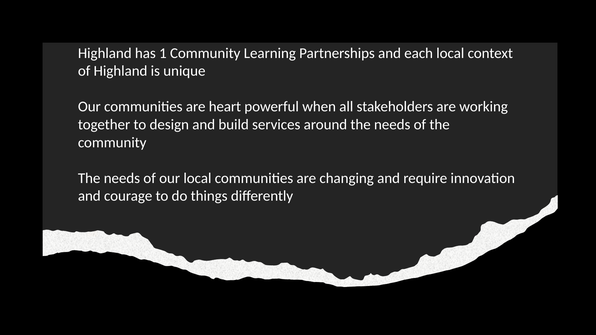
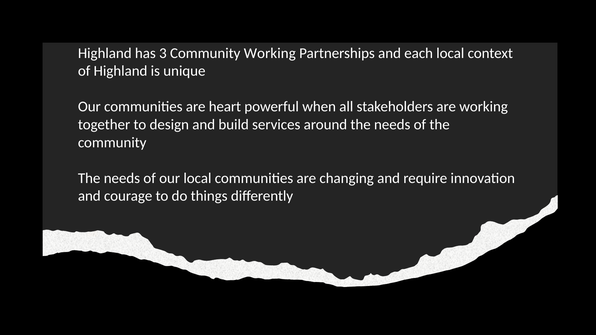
1: 1 -> 3
Community Learning: Learning -> Working
